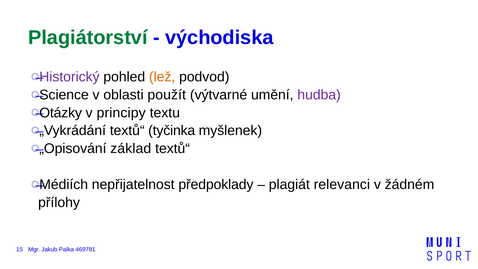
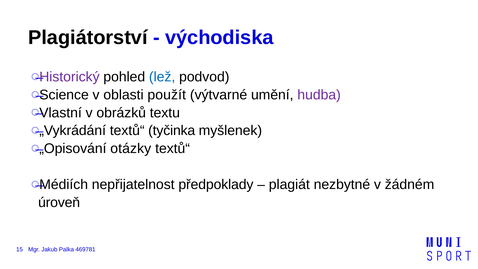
Plagiátorství colour: green -> black
lež colour: orange -> blue
Otázky: Otázky -> Vlastní
principy: principy -> obrázků
základ: základ -> otázky
relevanci: relevanci -> nezbytné
přílohy: přílohy -> úroveň
